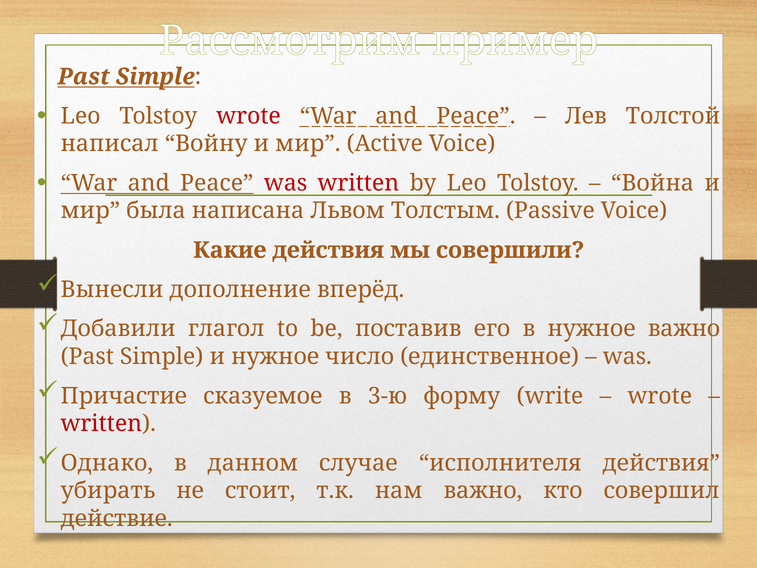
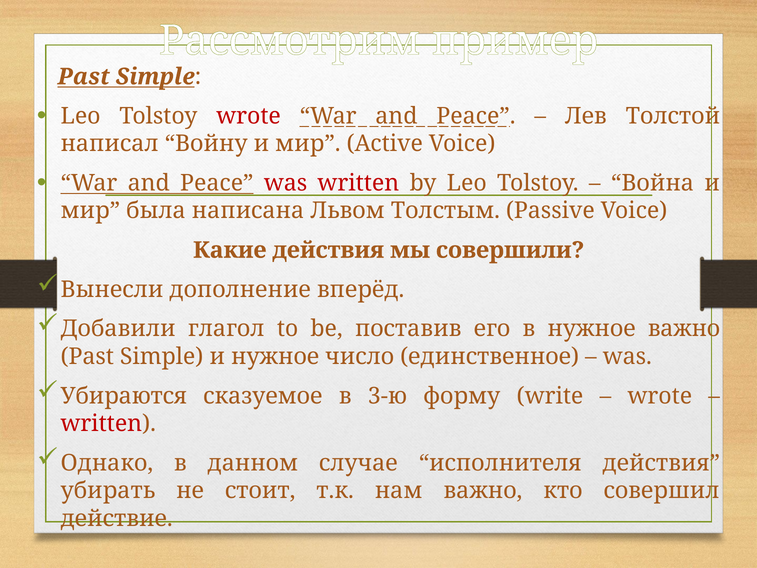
Причастие: Причастие -> Убираются
